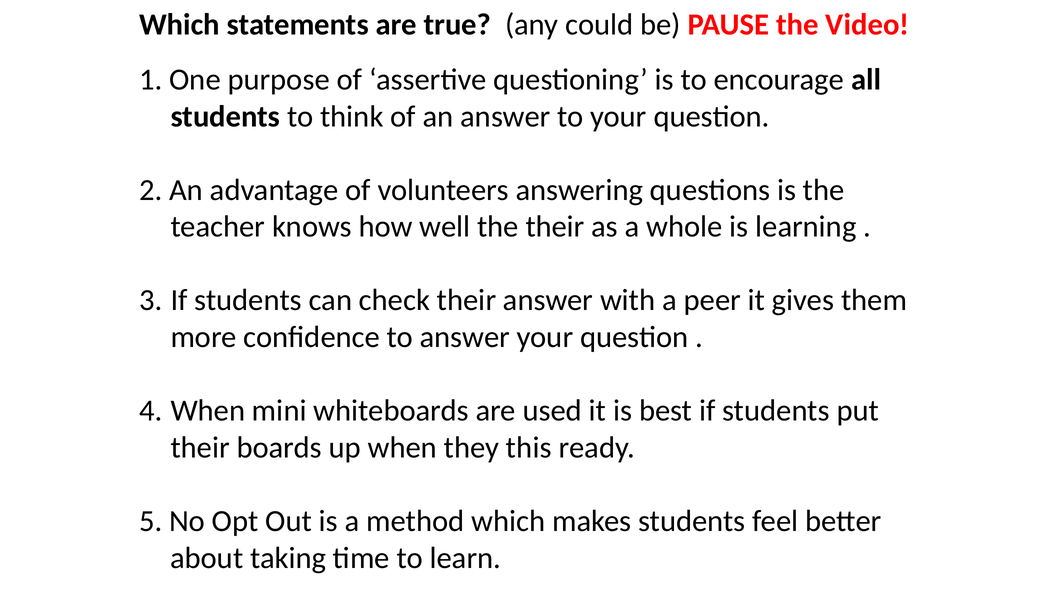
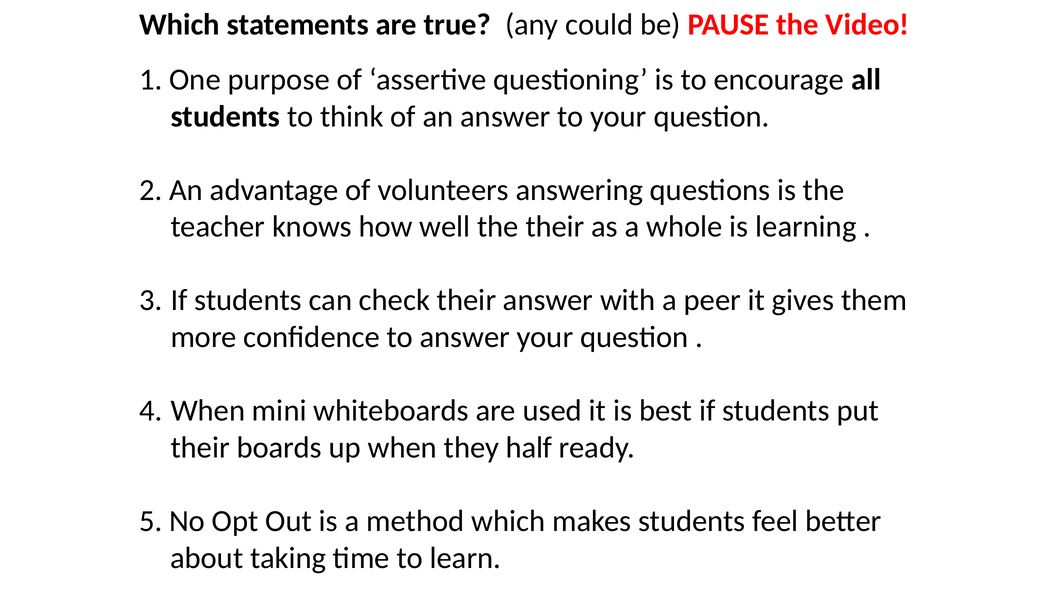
this: this -> half
